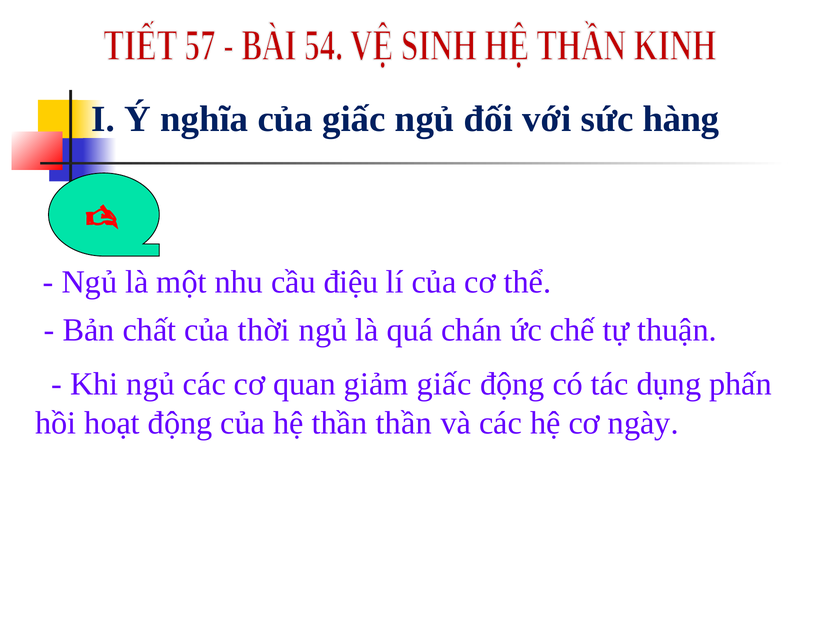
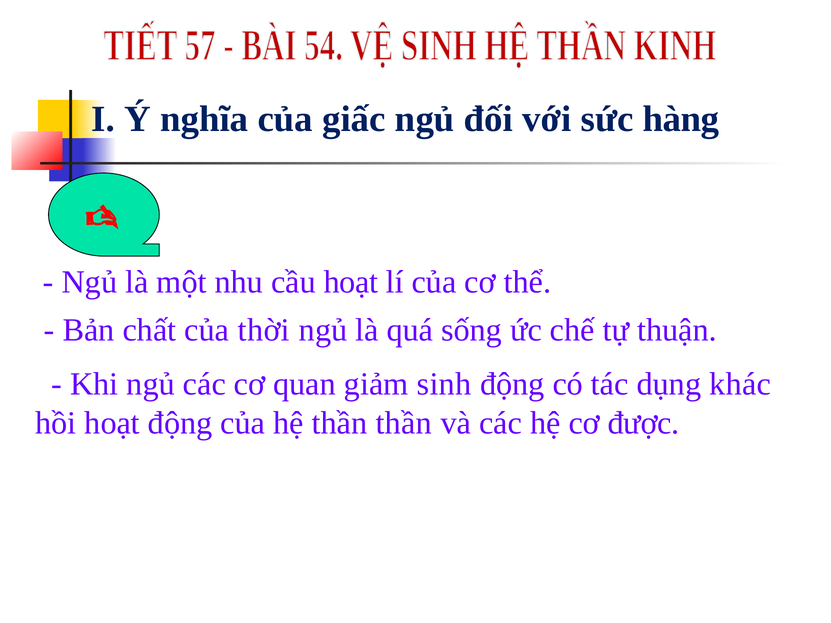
cầu điệu: điệu -> hoạt
chán: chán -> sống
giảm giấc: giấc -> sinh
phấn: phấn -> khác
ngày: ngày -> được
